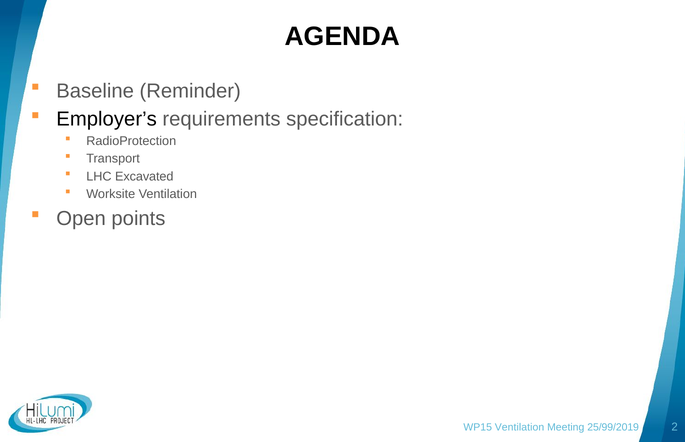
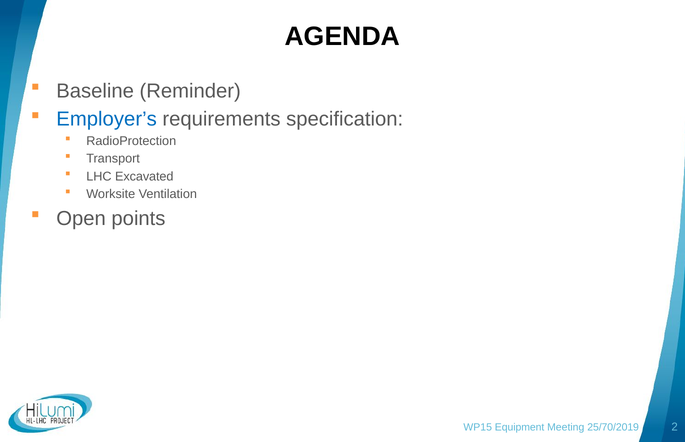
Employer’s colour: black -> blue
WP15 Ventilation: Ventilation -> Equipment
25/99/2019: 25/99/2019 -> 25/70/2019
